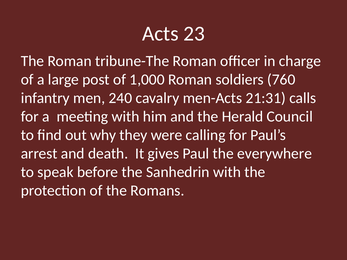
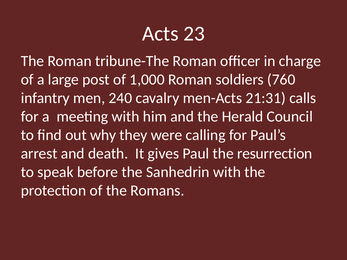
everywhere: everywhere -> resurrection
